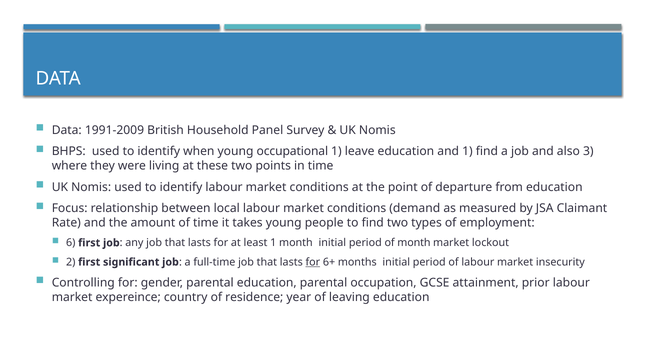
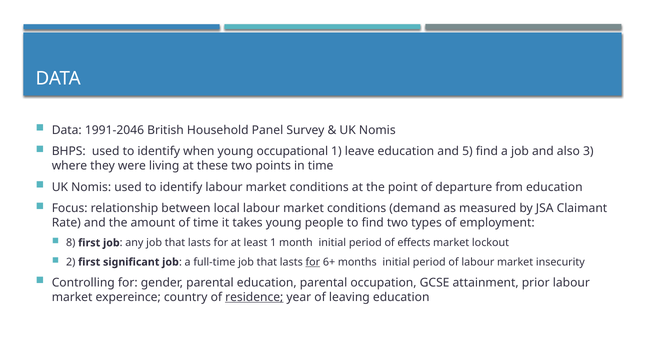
1991-2009: 1991-2009 -> 1991-2046
and 1: 1 -> 5
6: 6 -> 8
of month: month -> effects
residence underline: none -> present
